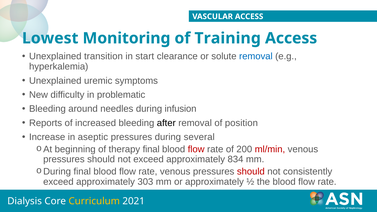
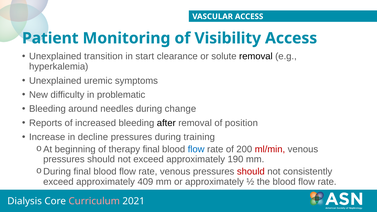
Lowest: Lowest -> Patient
Training: Training -> Visibility
removal at (256, 56) colour: blue -> black
infusion: infusion -> change
aseptic: aseptic -> decline
several: several -> training
flow at (196, 149) colour: red -> blue
834: 834 -> 190
303: 303 -> 409
Curriculum colour: yellow -> pink
